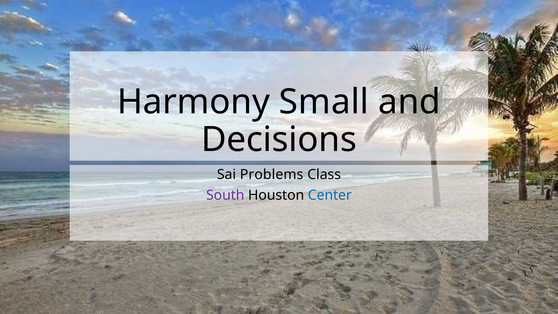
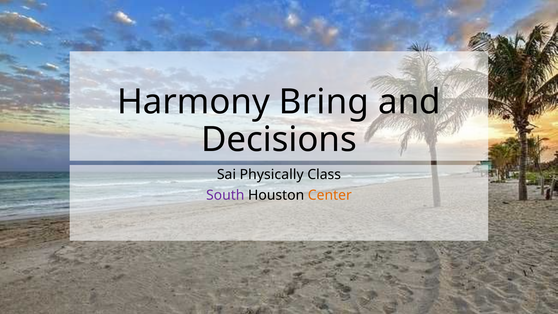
Small: Small -> Bring
Problems: Problems -> Physically
Center colour: blue -> orange
